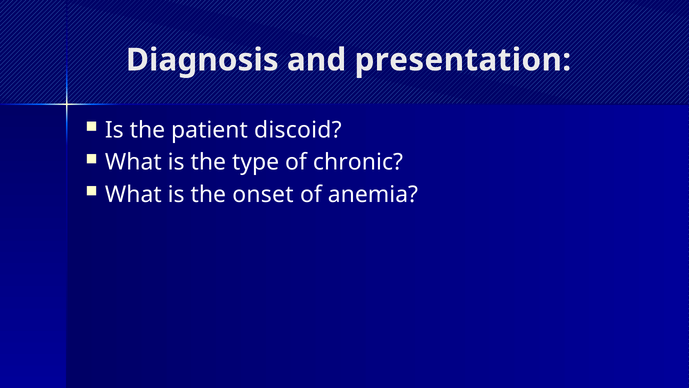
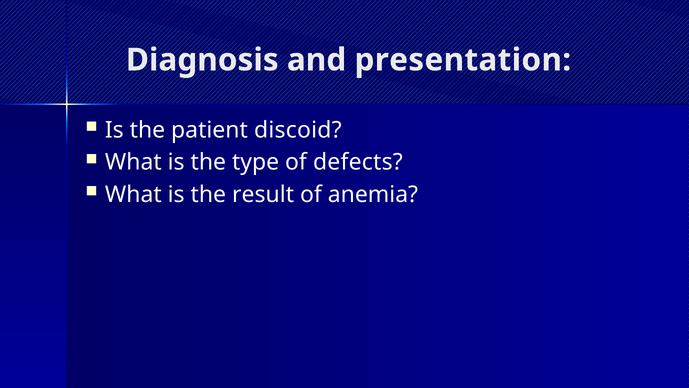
chronic: chronic -> defects
onset: onset -> result
